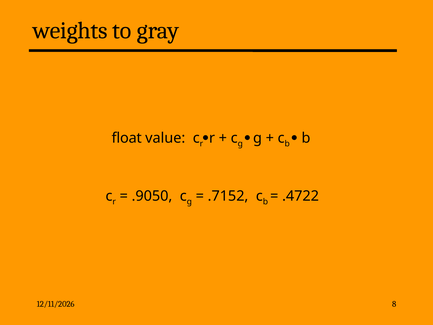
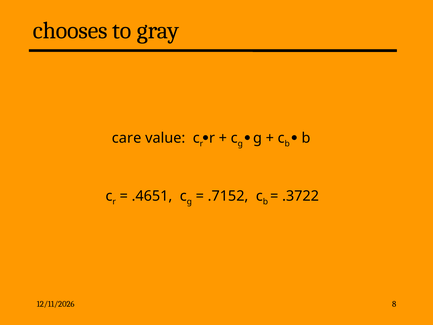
weights: weights -> chooses
float: float -> care
.9050: .9050 -> .4651
.4722: .4722 -> .3722
